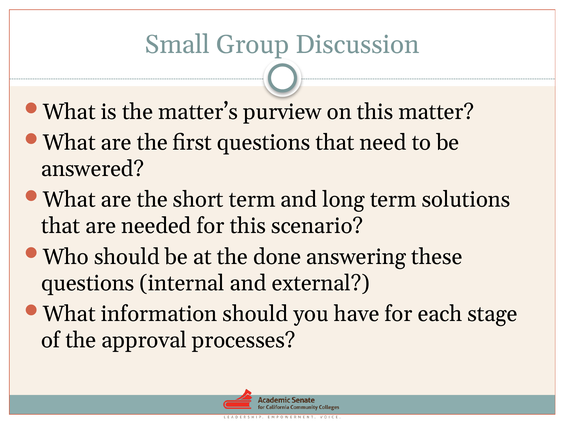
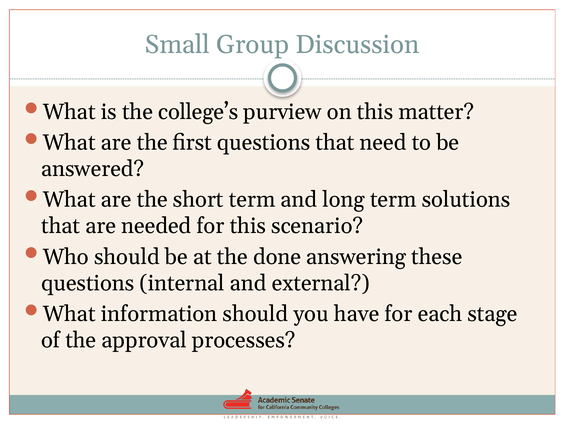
matter’s: matter’s -> college’s
